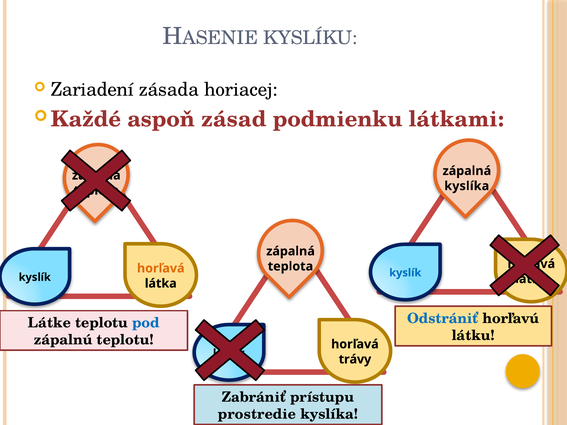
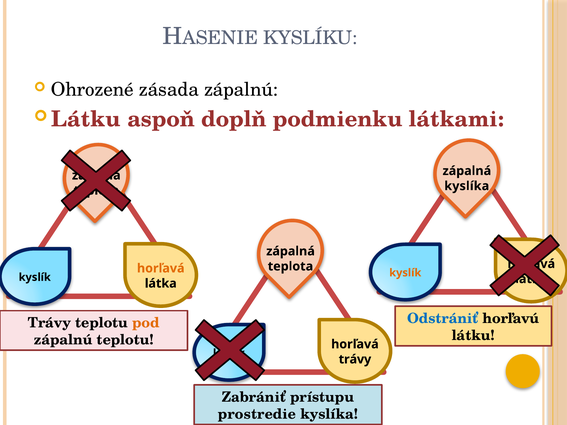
Zariadení: Zariadení -> Ohrozené
zásada horiacej: horiacej -> zápalnú
Každé at (86, 119): Každé -> Látku
zásad: zásad -> doplň
kyslík at (405, 273) colour: blue -> orange
Látke at (49, 323): Látke -> Trávy
pod colour: blue -> orange
